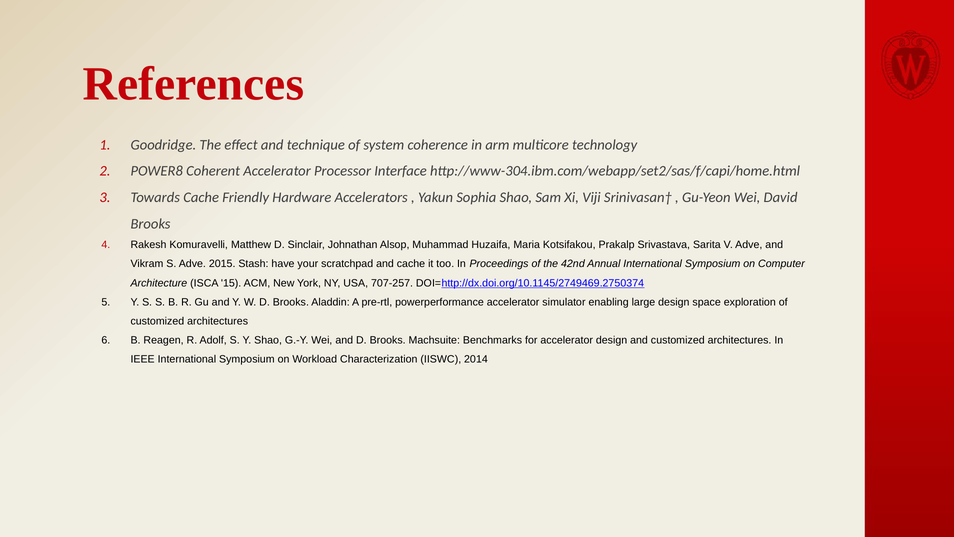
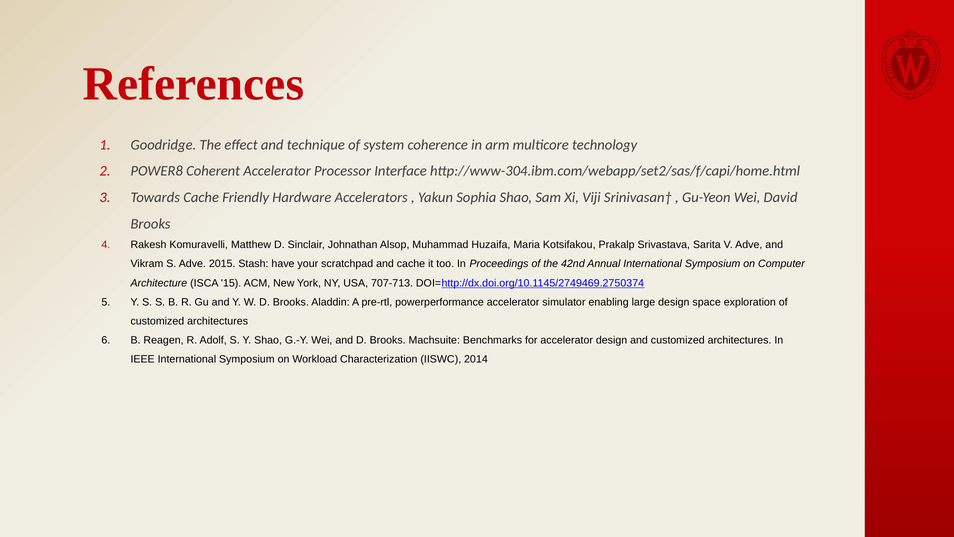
707-257: 707-257 -> 707-713
